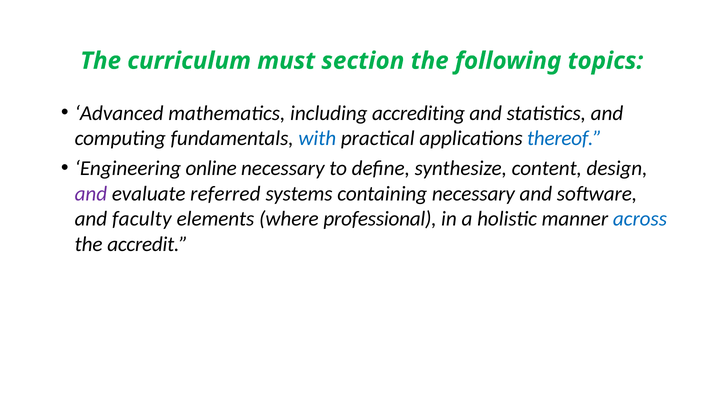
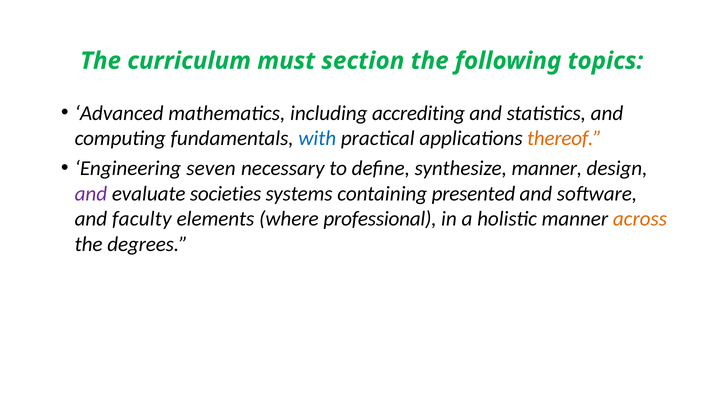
thereof colour: blue -> orange
online: online -> seven
synthesize content: content -> manner
referred: referred -> societies
containing necessary: necessary -> presented
across colour: blue -> orange
accredit: accredit -> degrees
